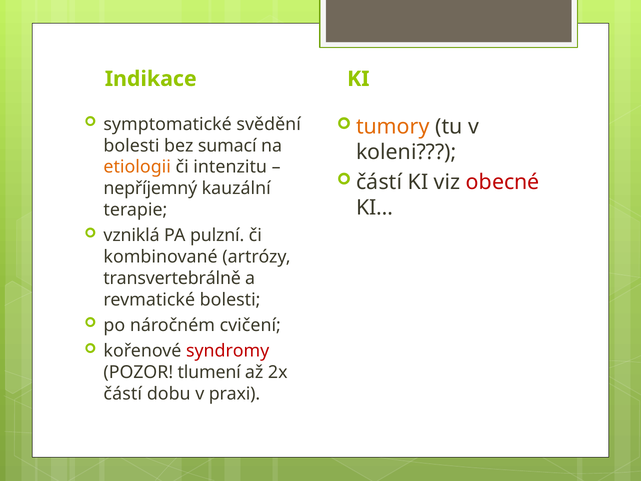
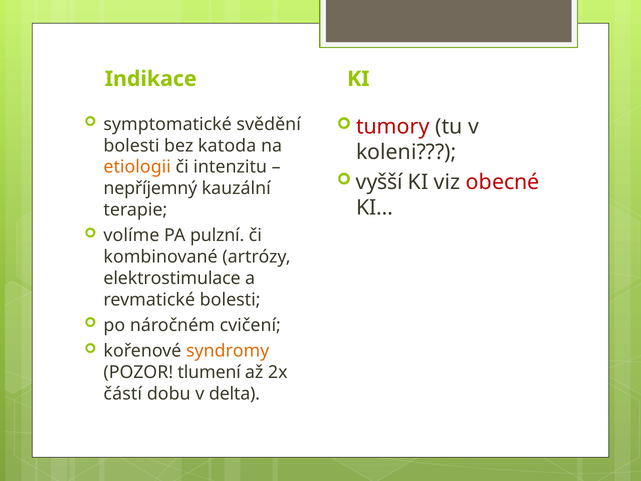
tumory colour: orange -> red
sumací: sumací -> katoda
částí at (379, 182): částí -> vyšší
vzniklá: vzniklá -> volíme
transvertebrálně: transvertebrálně -> elektrostimulace
syndromy colour: red -> orange
praxi: praxi -> delta
